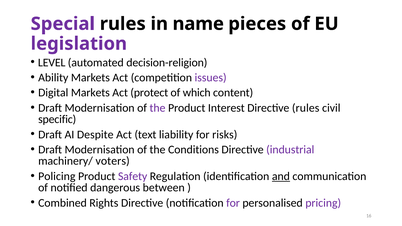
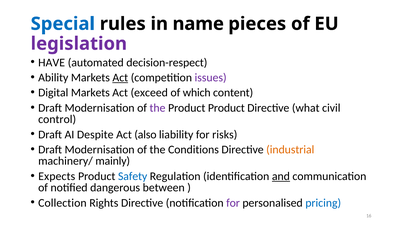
Special colour: purple -> blue
LEVEL: LEVEL -> HAVE
decision-religion: decision-religion -> decision-respect
Act at (120, 78) underline: none -> present
protect: protect -> exceed
Product Interest: Interest -> Product
Directive rules: rules -> what
specific: specific -> control
text: text -> also
industrial colour: purple -> orange
voters: voters -> mainly
Policing: Policing -> Expects
Safety colour: purple -> blue
Combined: Combined -> Collection
pricing colour: purple -> blue
